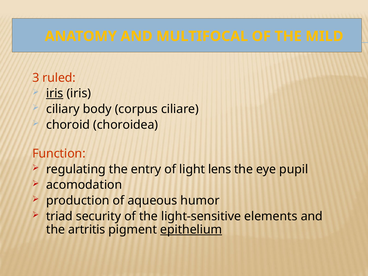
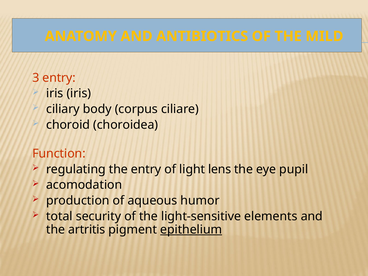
MULTIFOCAL: MULTIFOCAL -> ANTIBIOTICS
3 ruled: ruled -> entry
iris at (55, 93) underline: present -> none
triad: triad -> total
